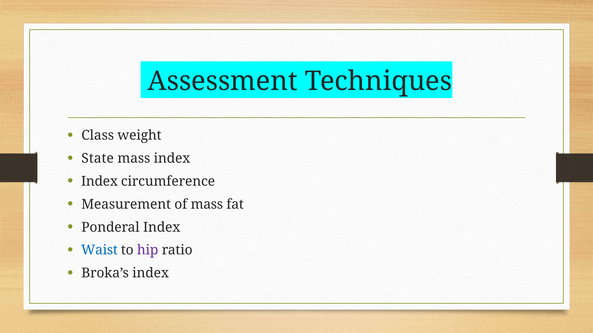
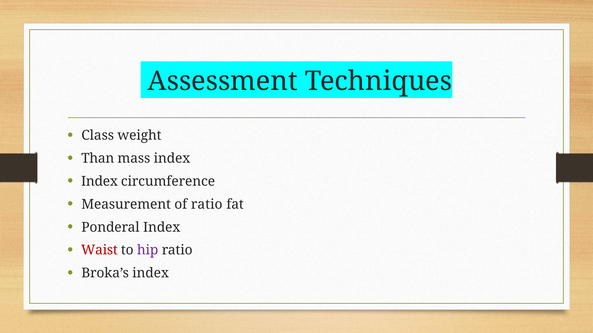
State: State -> Than
of mass: mass -> ratio
Waist colour: blue -> red
